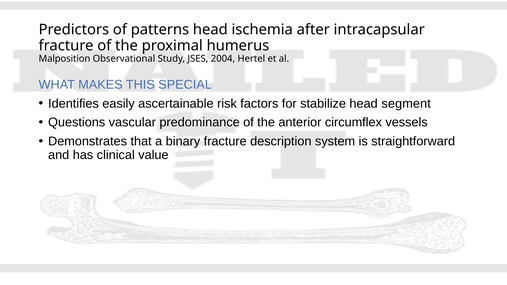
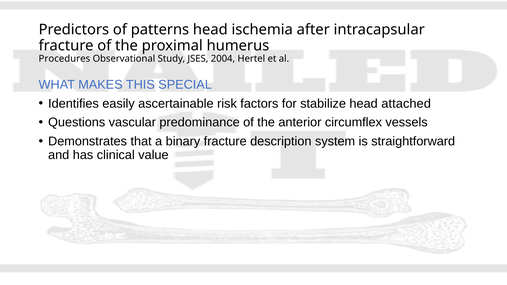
Malposition: Malposition -> Procedures
segment: segment -> attached
